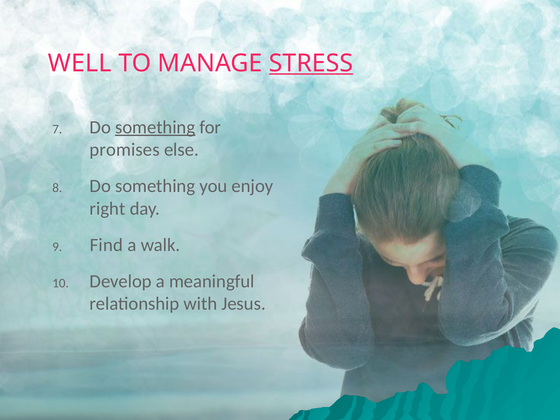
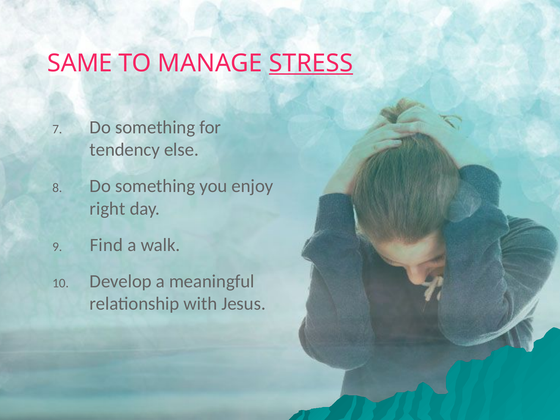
WELL: WELL -> SAME
something at (155, 127) underline: present -> none
promises: promises -> tendency
